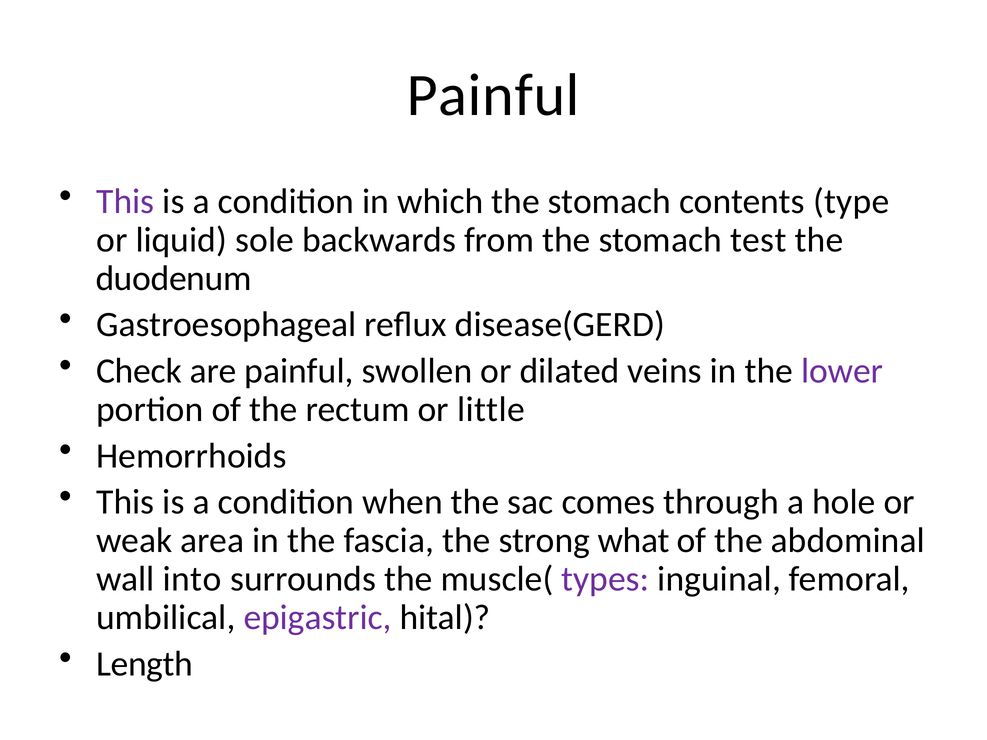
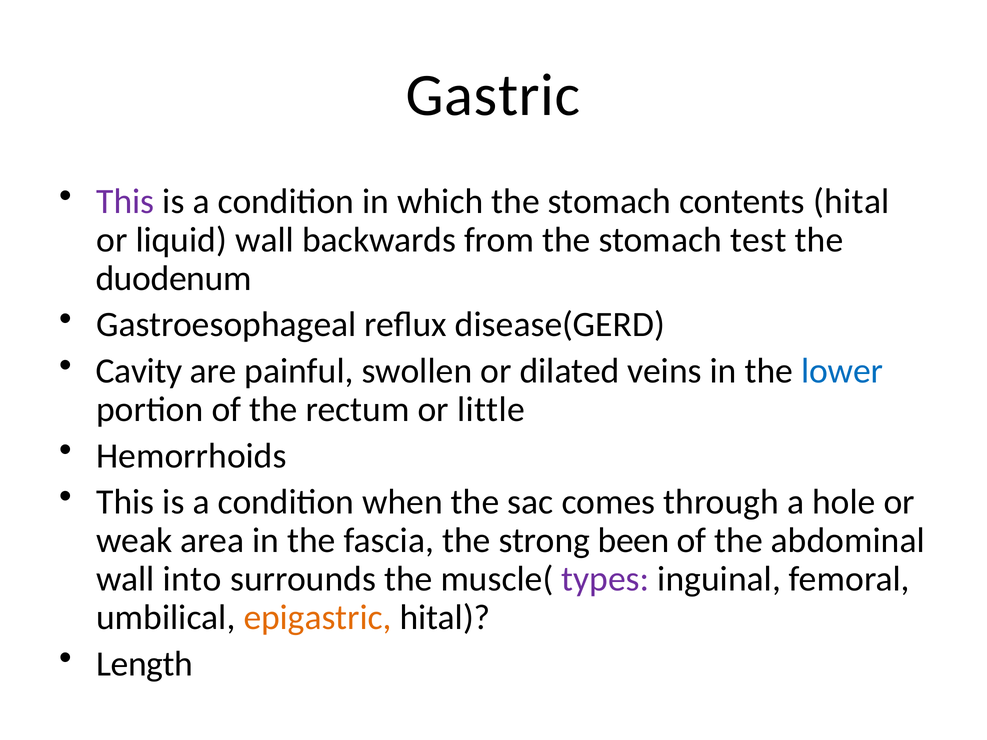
Painful at (493, 96): Painful -> Gastric
contents type: type -> hital
liquid sole: sole -> wall
Check: Check -> Cavity
lower colour: purple -> blue
what: what -> been
epigastric colour: purple -> orange
